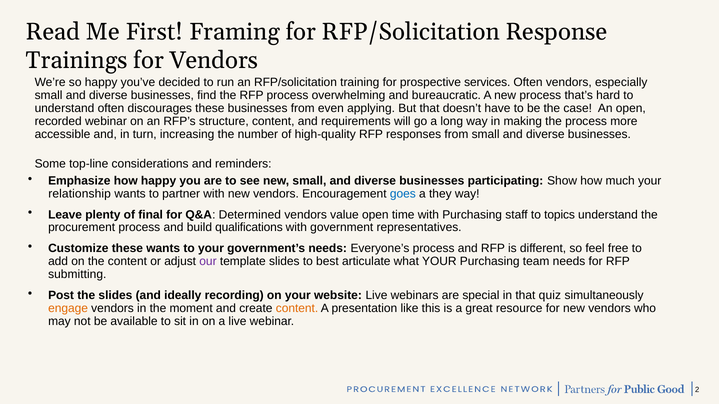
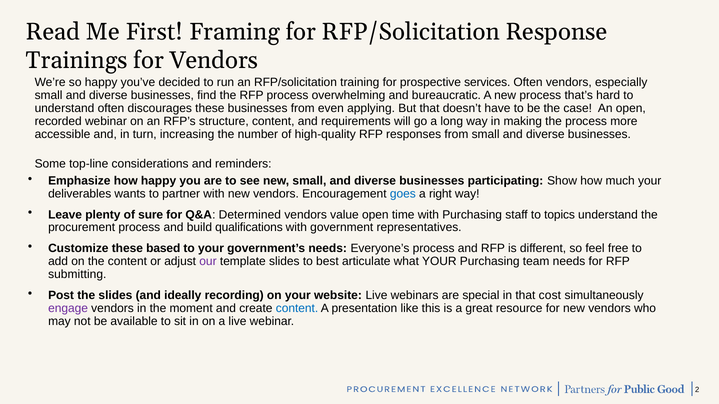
relationship: relationship -> deliverables
they: they -> right
final: final -> sure
these wants: wants -> based
quiz: quiz -> cost
engage colour: orange -> purple
content at (297, 309) colour: orange -> blue
